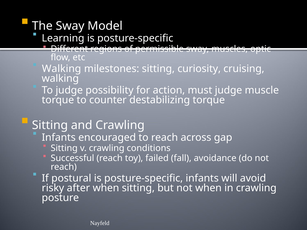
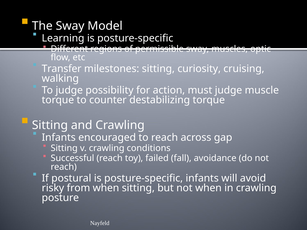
Walking at (62, 69): Walking -> Transfer
after: after -> from
